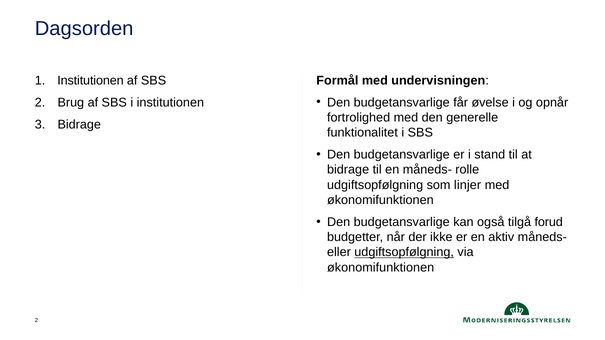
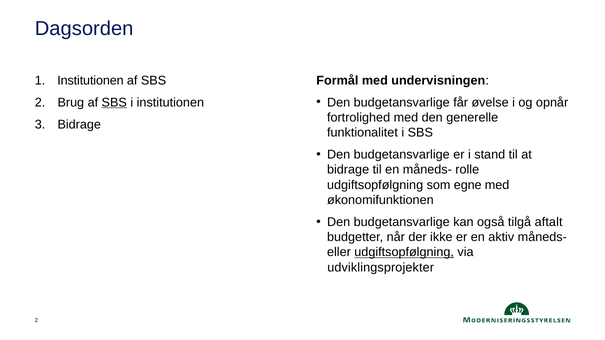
SBS at (114, 103) underline: none -> present
linjer: linjer -> egne
forud: forud -> aftalt
økonomifunktionen at (381, 268): økonomifunktionen -> udviklingsprojekter
